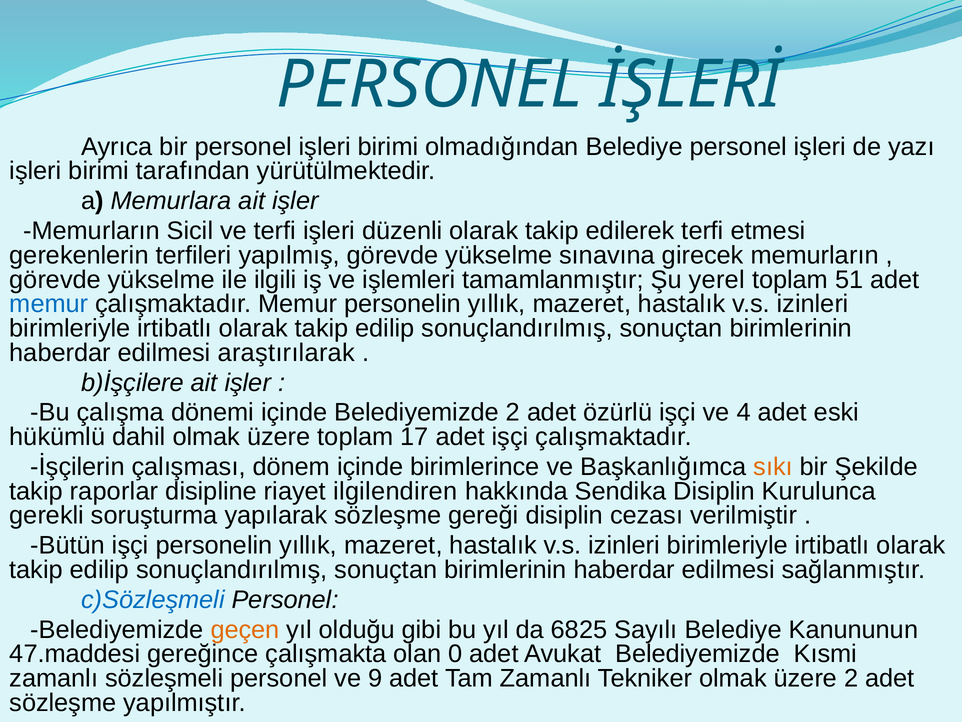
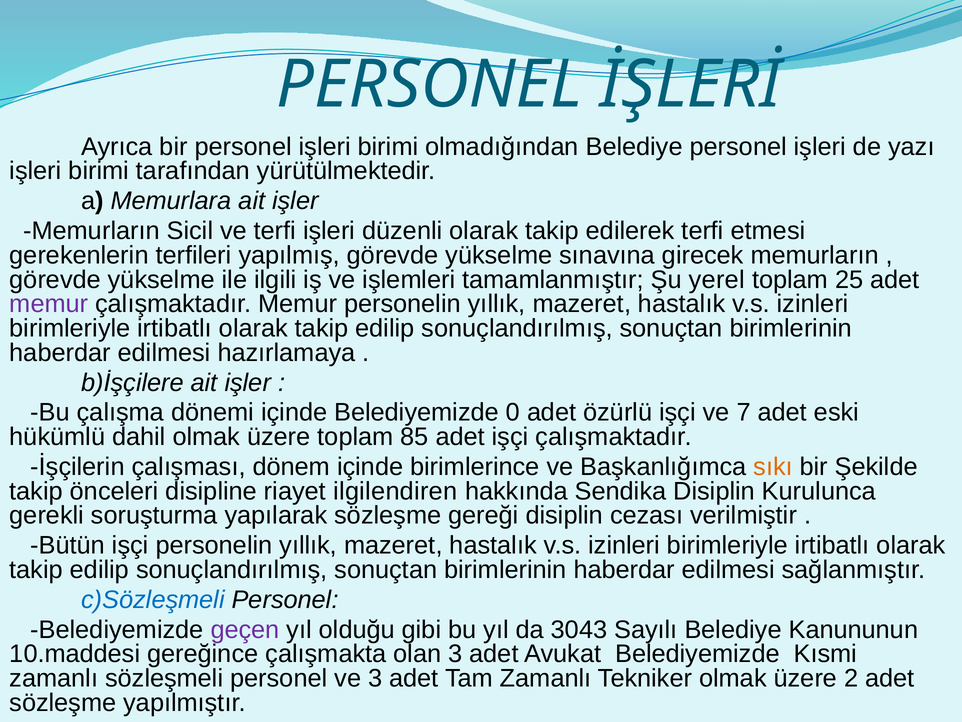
51: 51 -> 25
memur at (49, 304) colour: blue -> purple
araştırılarak: araştırılarak -> hazırlamaya
Belediyemizde 2: 2 -> 0
4: 4 -> 7
17: 17 -> 85
raporlar: raporlar -> önceleri
geçen colour: orange -> purple
6825: 6825 -> 3043
47.maddesi: 47.maddesi -> 10.maddesi
olan 0: 0 -> 3
ve 9: 9 -> 3
